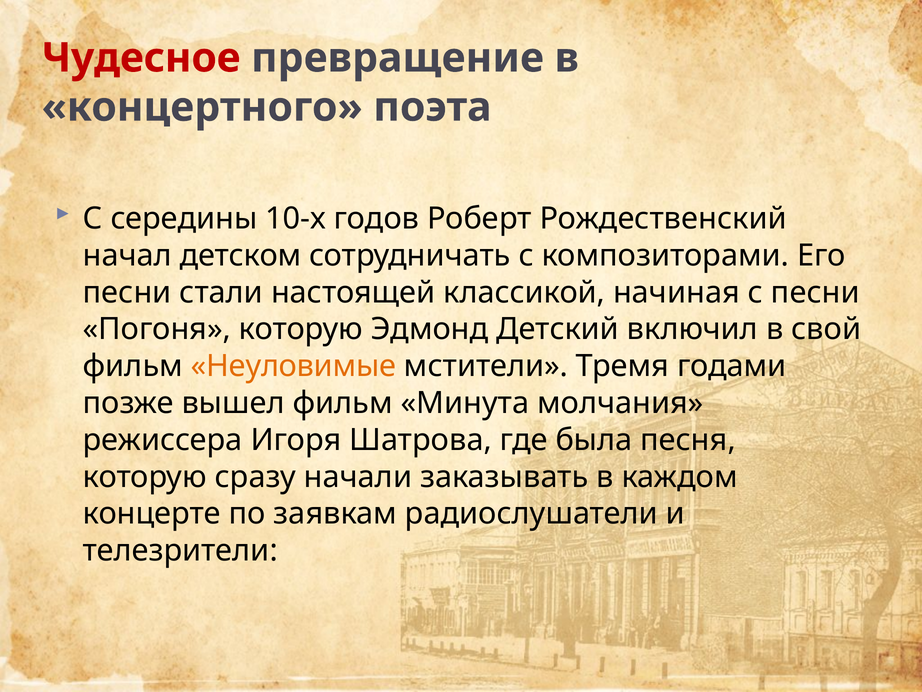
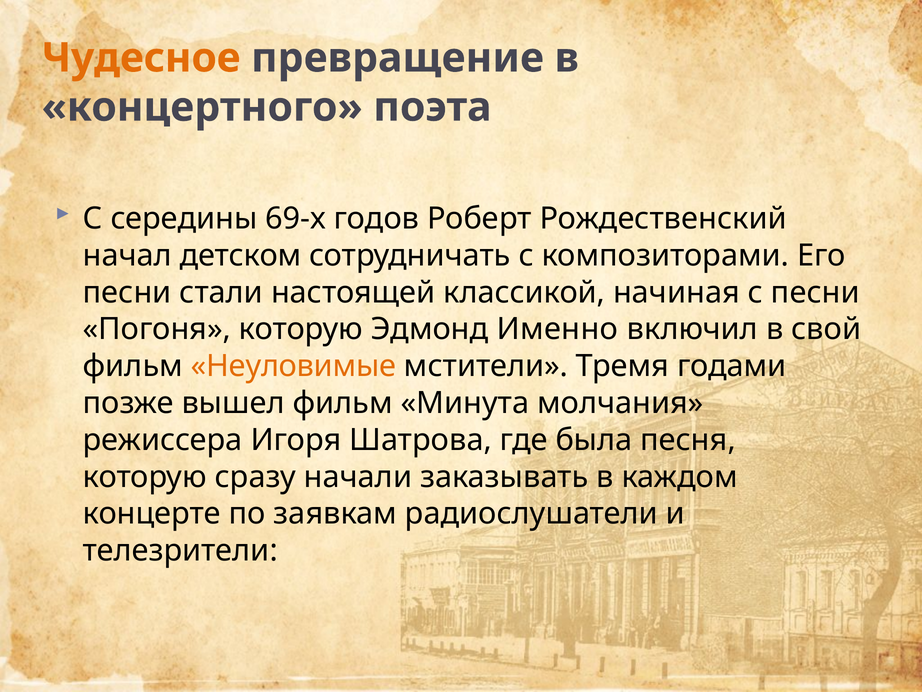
Чудесное colour: red -> orange
10-х: 10-х -> 69-х
Детский: Детский -> Именно
